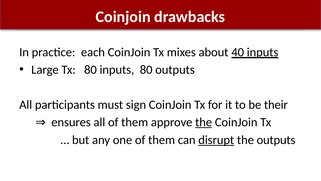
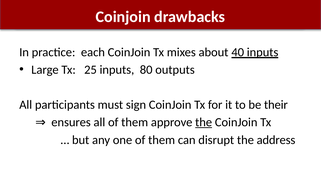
Tx 80: 80 -> 25
disrupt underline: present -> none
the outputs: outputs -> address
